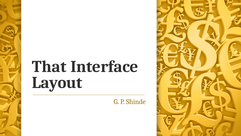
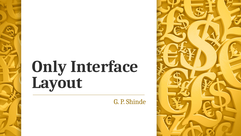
That: That -> Only
